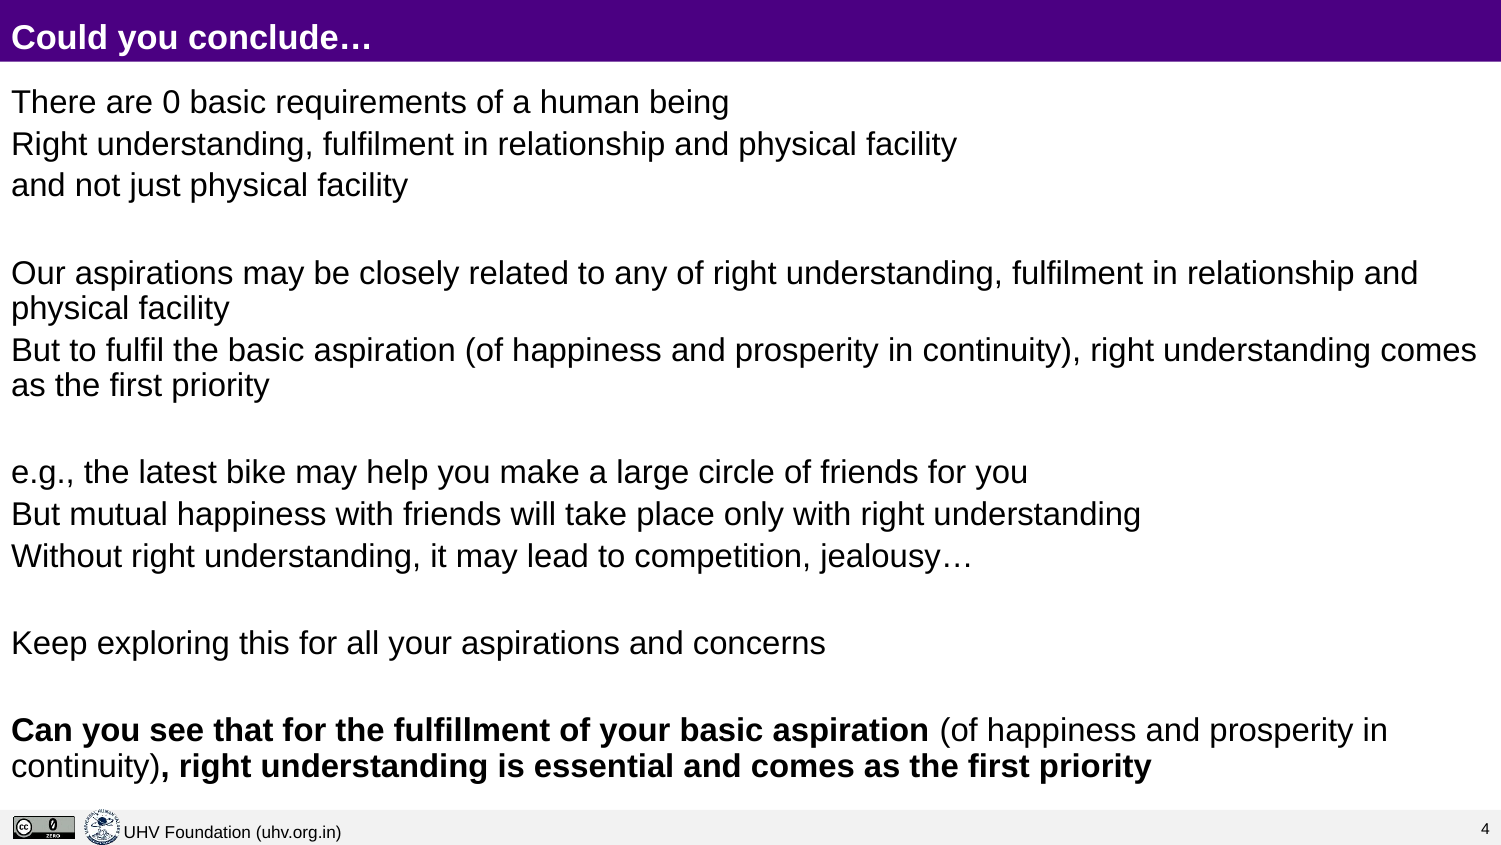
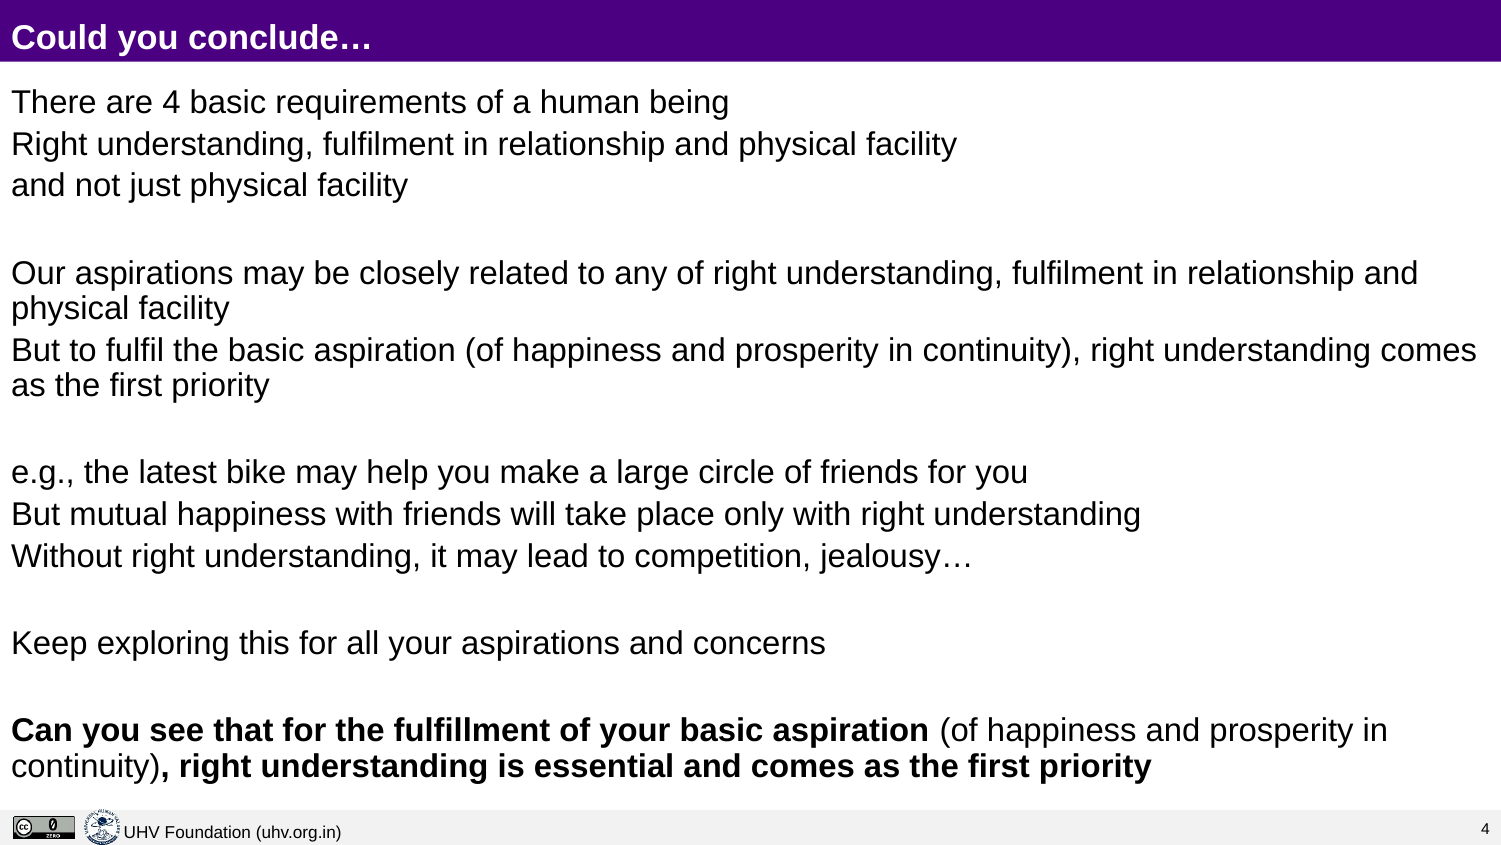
are 0: 0 -> 4
